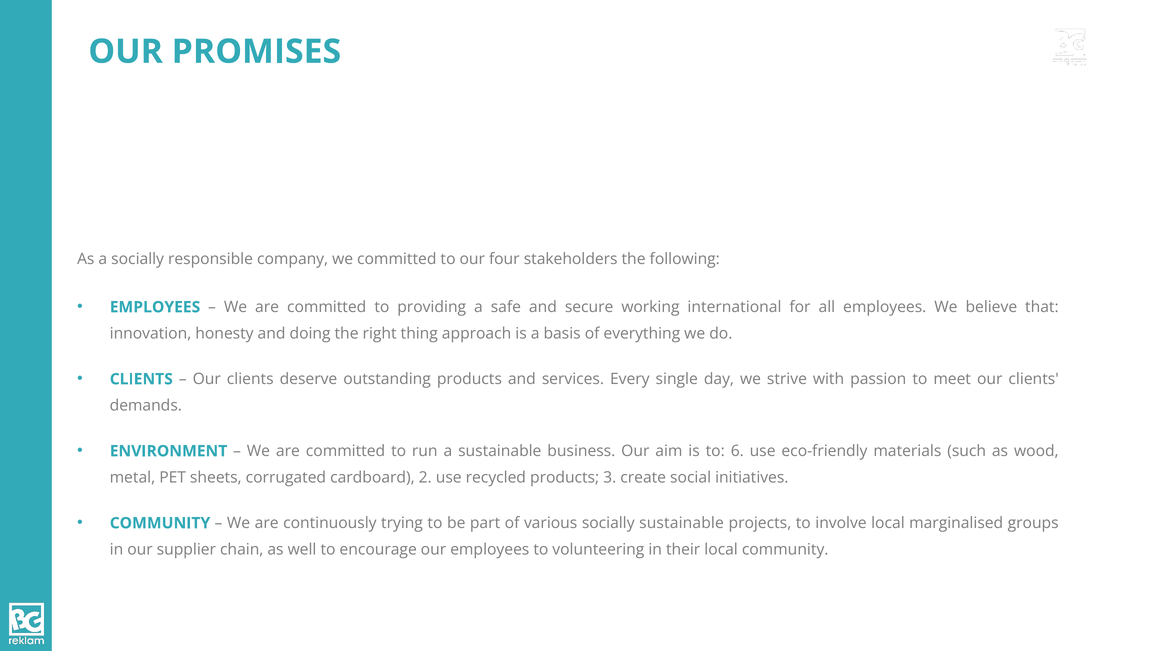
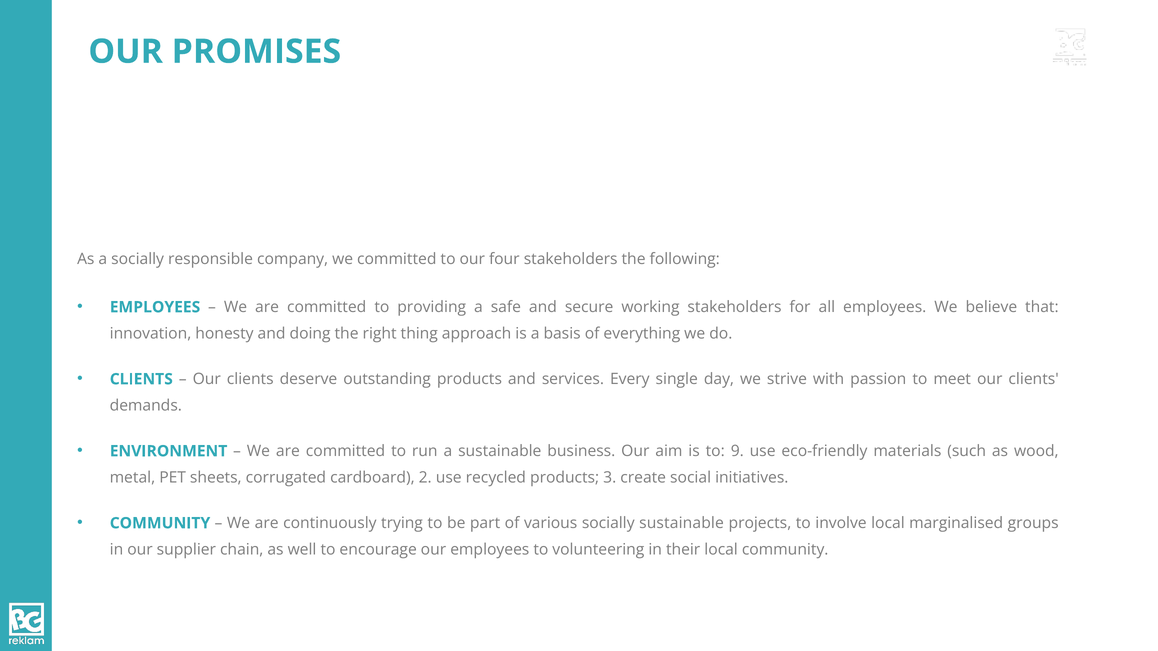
working international: international -> stakeholders
6: 6 -> 9
